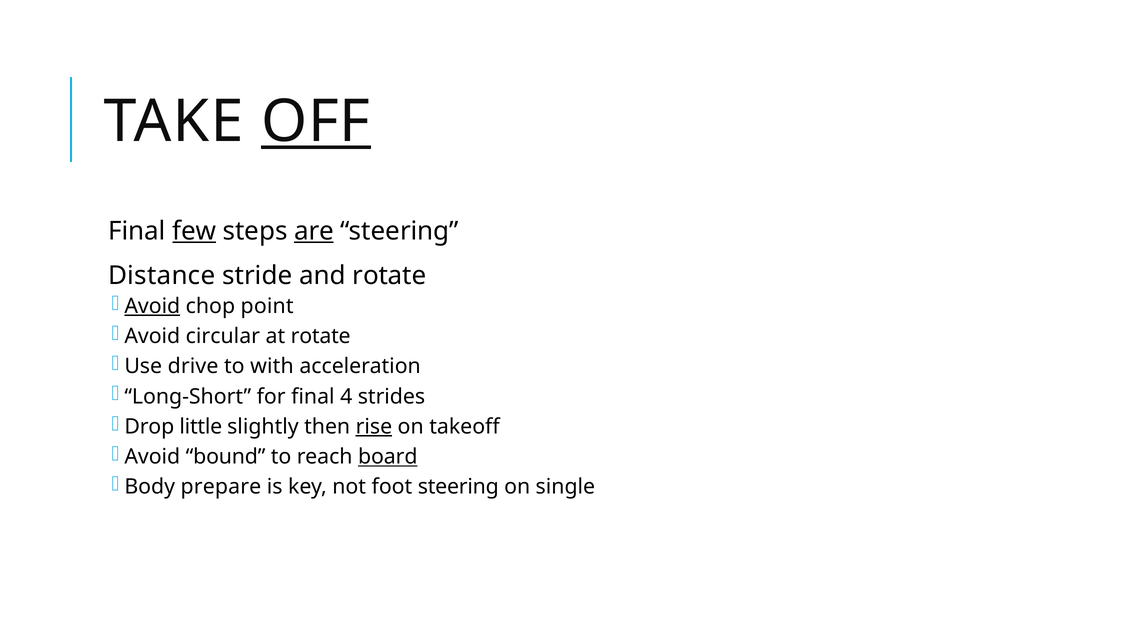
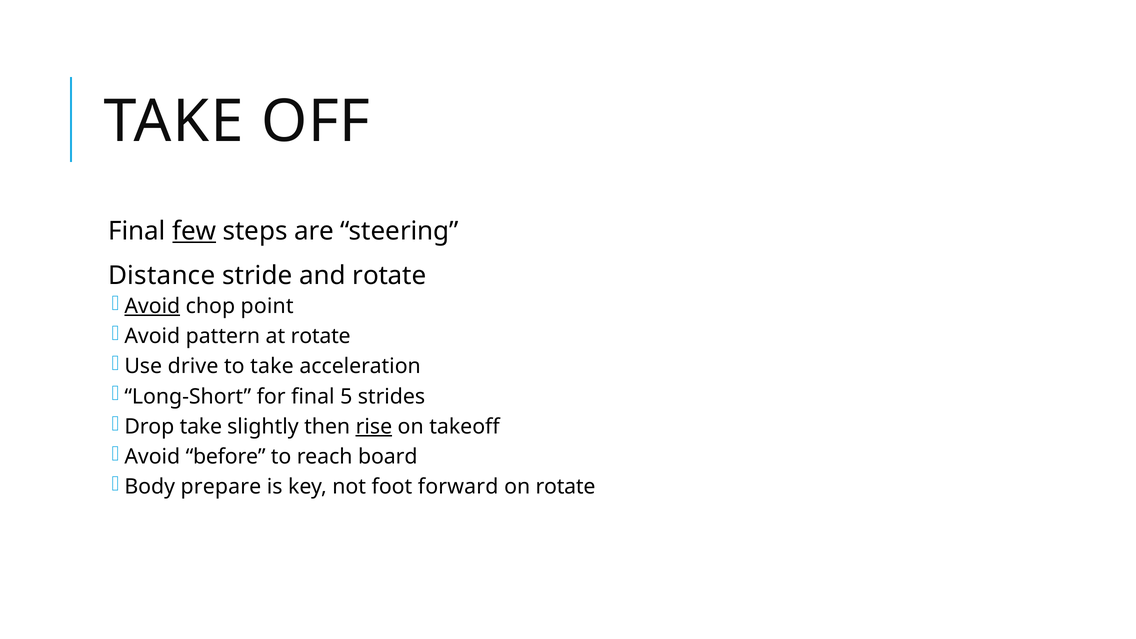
OFF underline: present -> none
are underline: present -> none
circular: circular -> pattern
to with: with -> take
4: 4 -> 5
Drop little: little -> take
bound: bound -> before
board underline: present -> none
foot steering: steering -> forward
on single: single -> rotate
